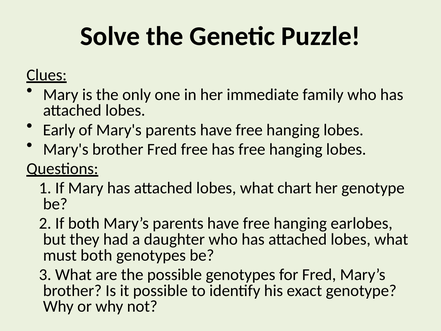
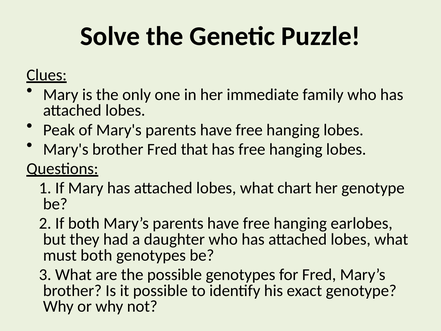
Early: Early -> Peak
Fred free: free -> that
